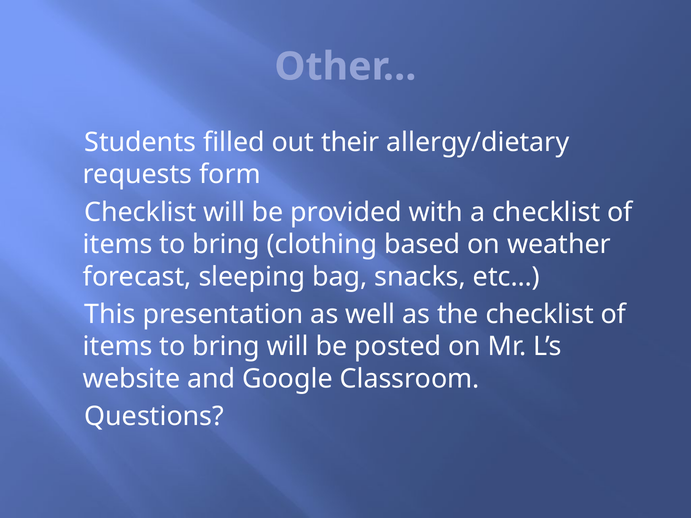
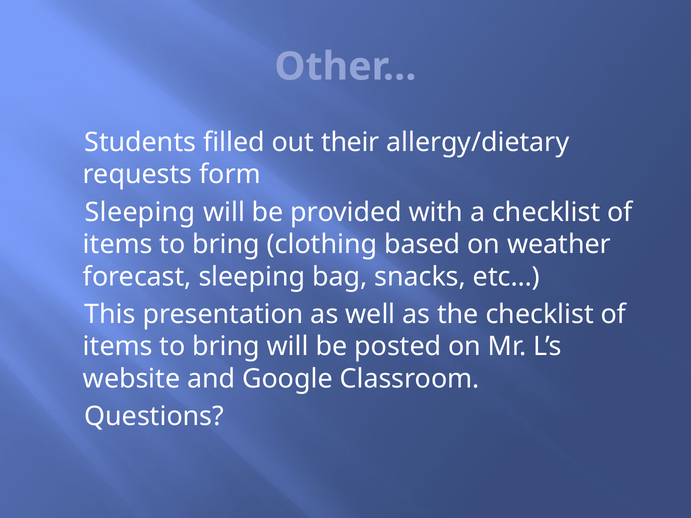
Checklist at (140, 212): Checklist -> Sleeping
